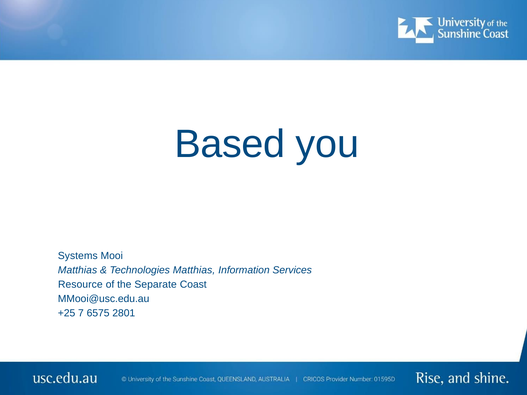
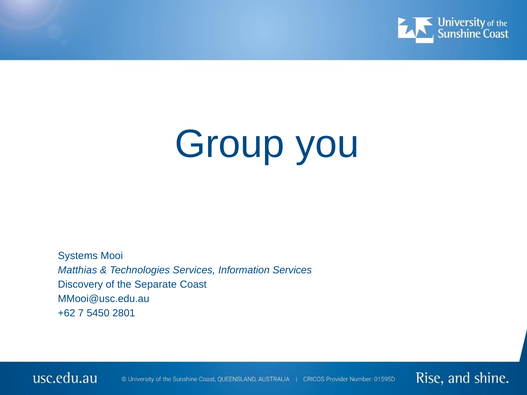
Based: Based -> Group
Technologies Matthias: Matthias -> Services
Resource: Resource -> Discovery
+25: +25 -> +62
6575: 6575 -> 5450
